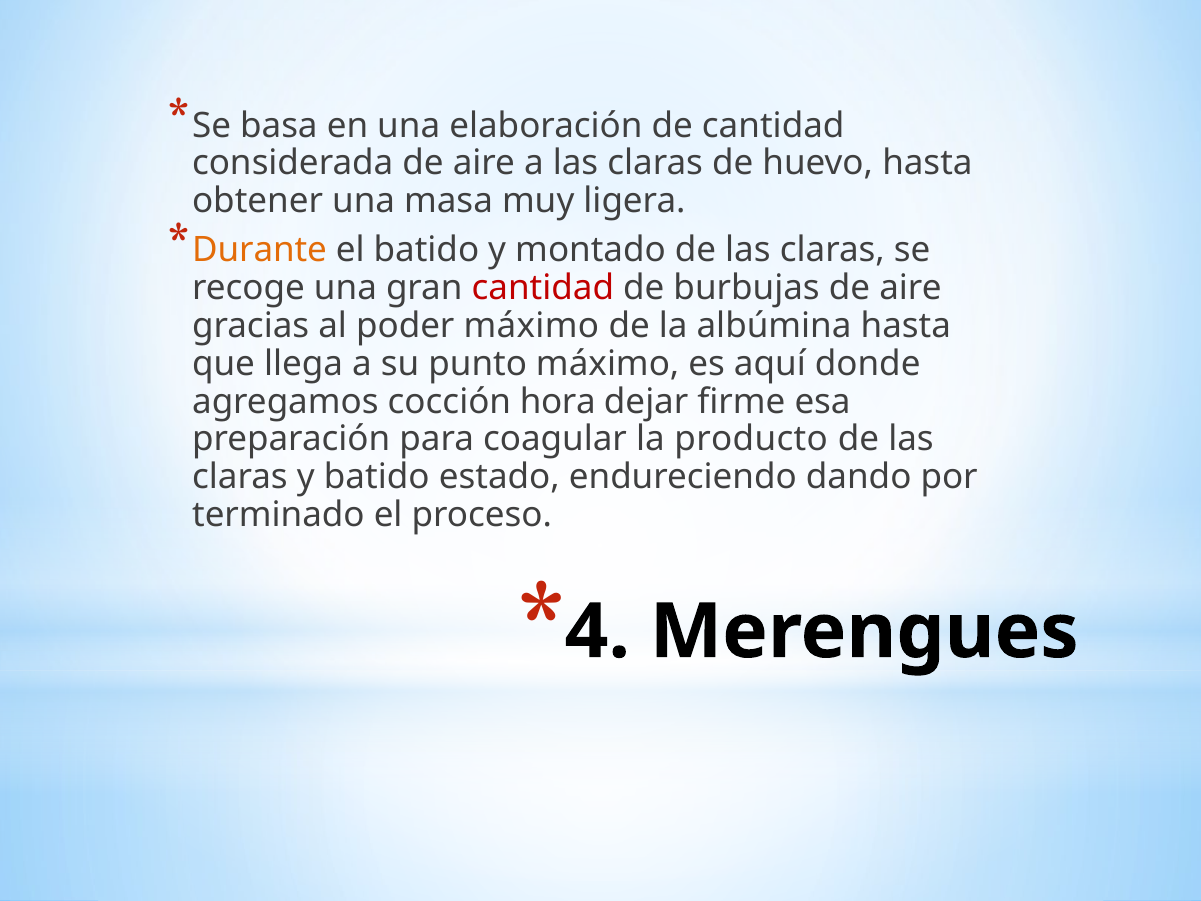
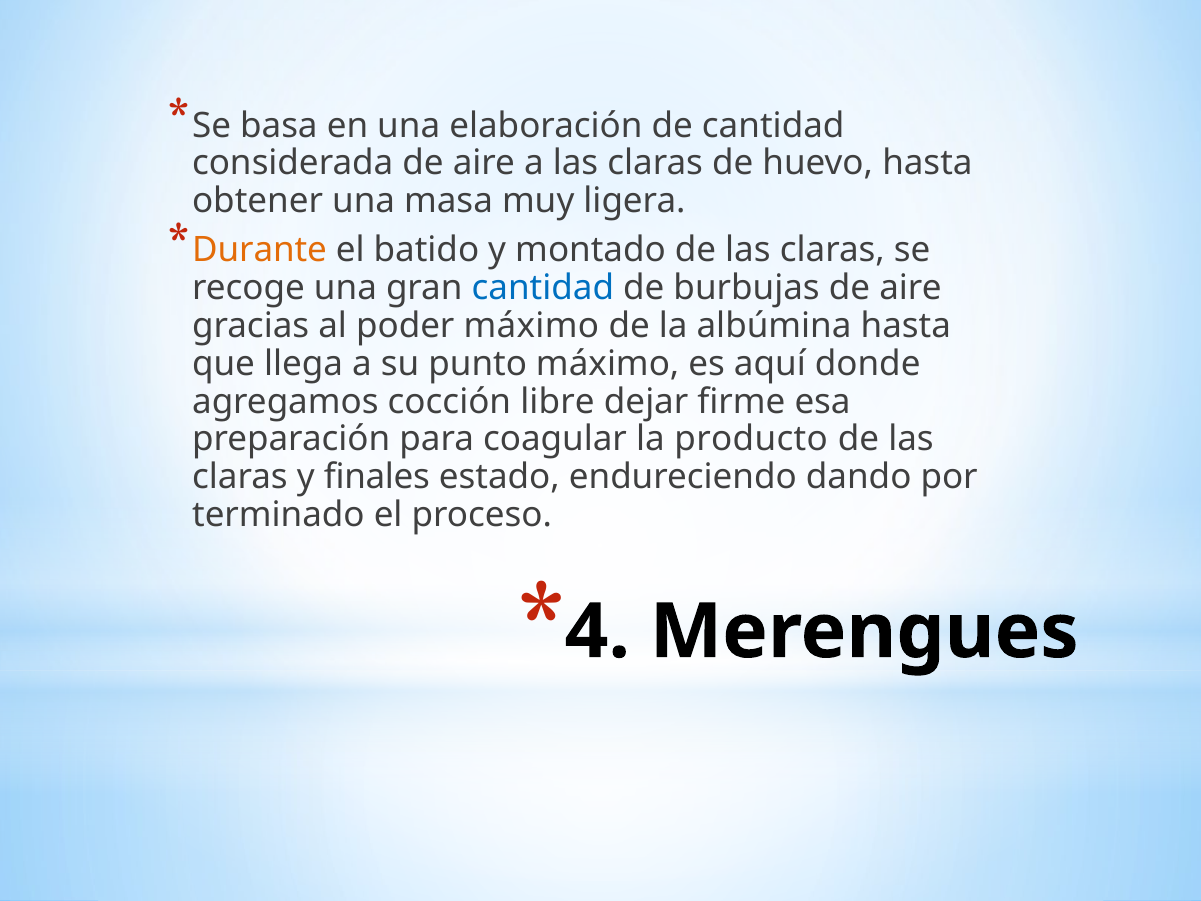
cantidad at (543, 288) colour: red -> blue
hora: hora -> libre
y batido: batido -> finales
